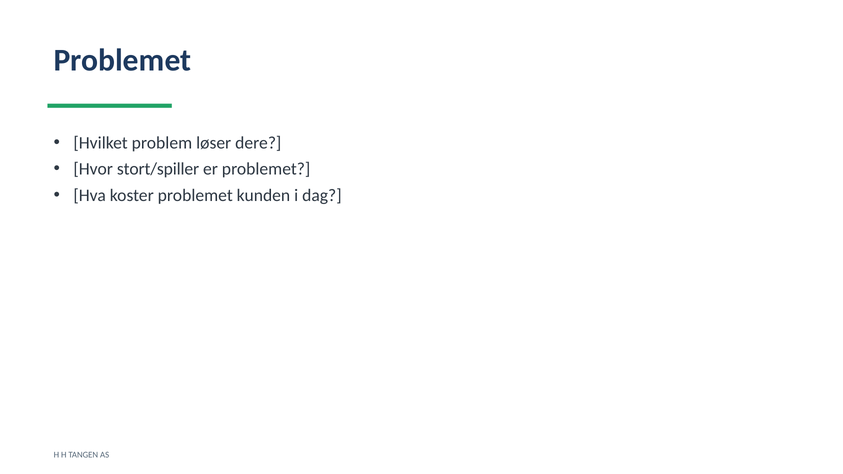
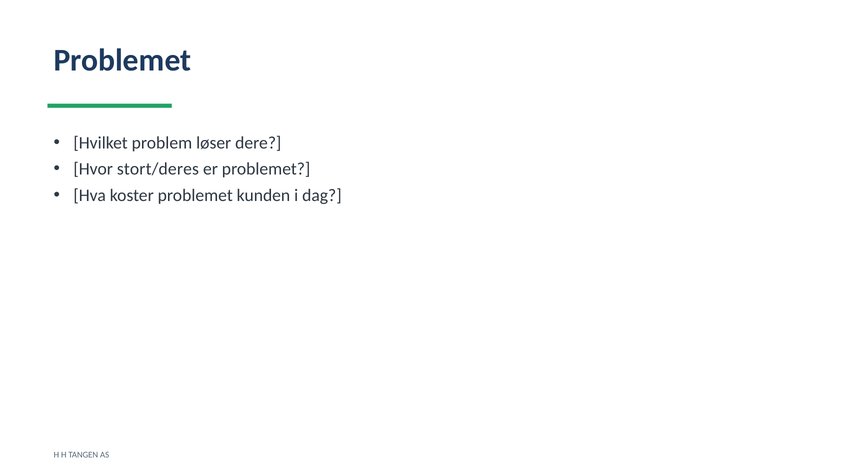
stort/spiller: stort/spiller -> stort/deres
